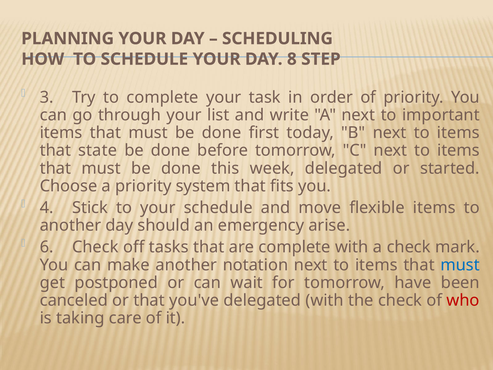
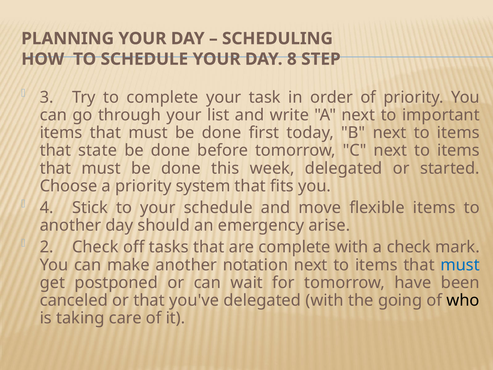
6: 6 -> 2
the check: check -> going
who colour: red -> black
